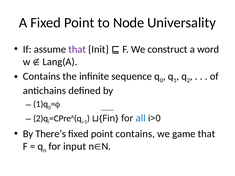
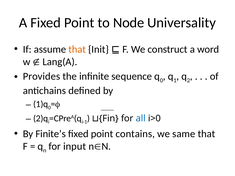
that at (77, 49) colour: purple -> orange
Contains at (42, 76): Contains -> Provides
There’s: There’s -> Finite’s
game: game -> same
